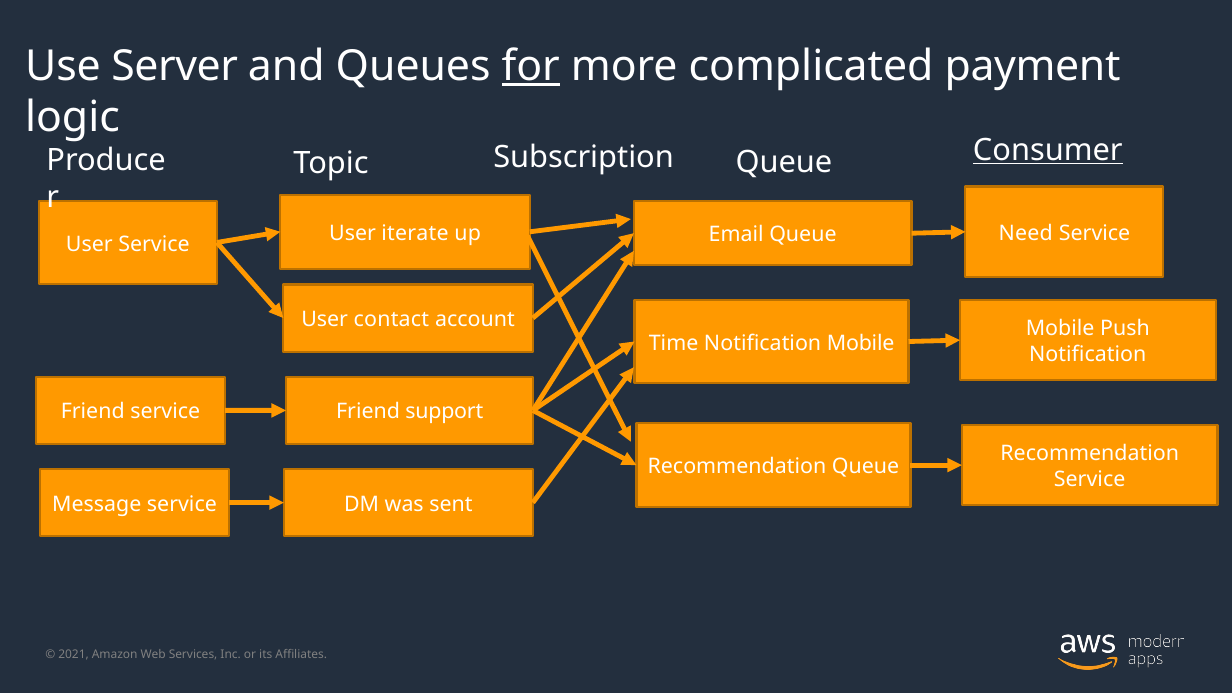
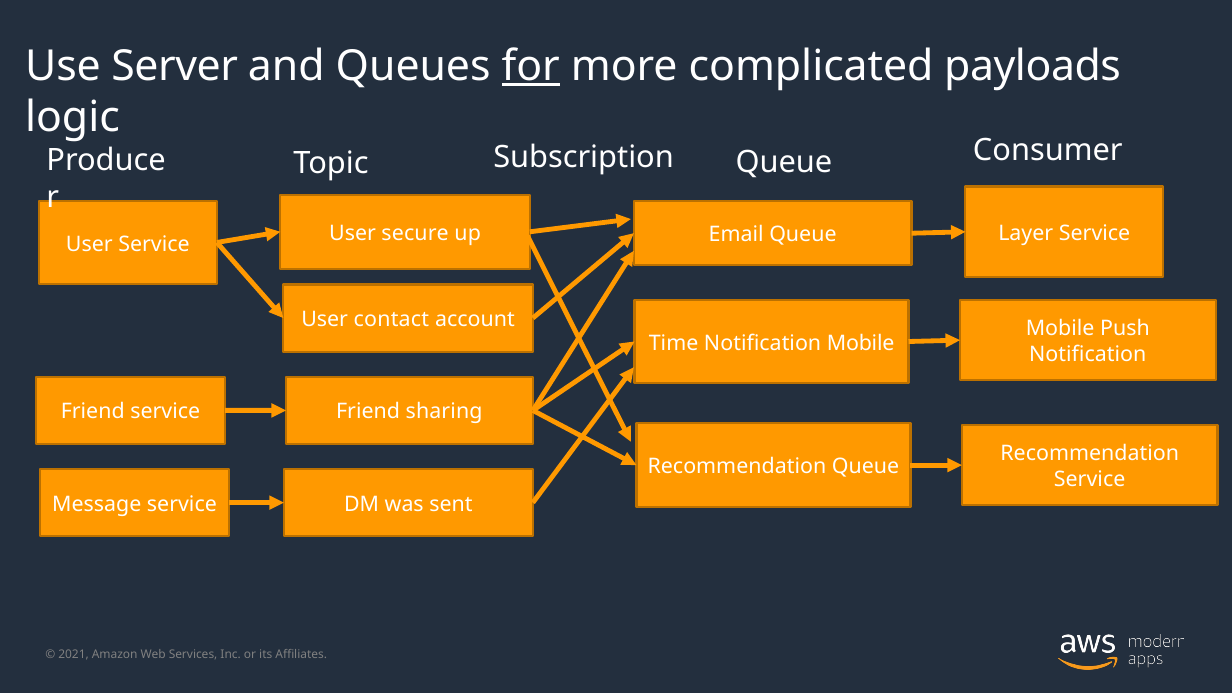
payment: payment -> payloads
Consumer underline: present -> none
iterate: iterate -> secure
Need: Need -> Layer
support: support -> sharing
